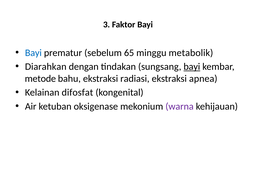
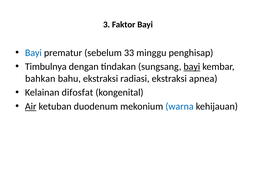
65: 65 -> 33
metabolik: metabolik -> penghisap
Diarahkan: Diarahkan -> Timbulnya
metode: metode -> bahkan
Air underline: none -> present
oksigenase: oksigenase -> duodenum
warna colour: purple -> blue
